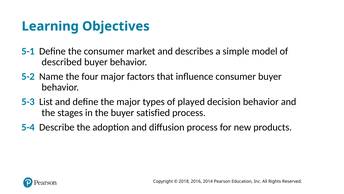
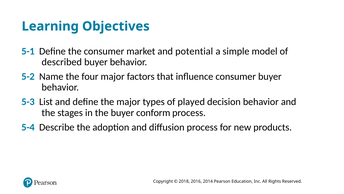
describes: describes -> potential
satisfied: satisfied -> conform
